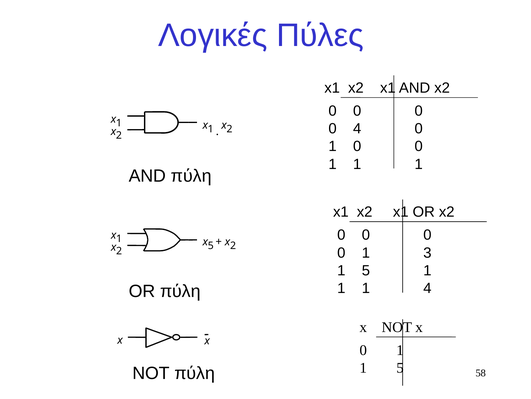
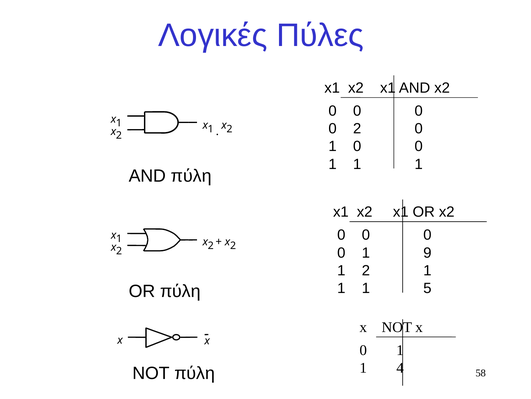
0 4: 4 -> 2
5 at (211, 245): 5 -> 2
3: 3 -> 9
5 at (366, 270): 5 -> 2
1 4: 4 -> 5
5 at (400, 367): 5 -> 4
